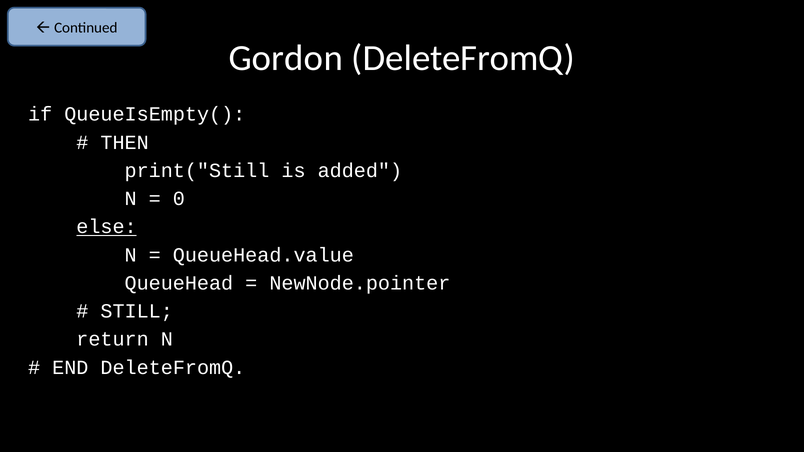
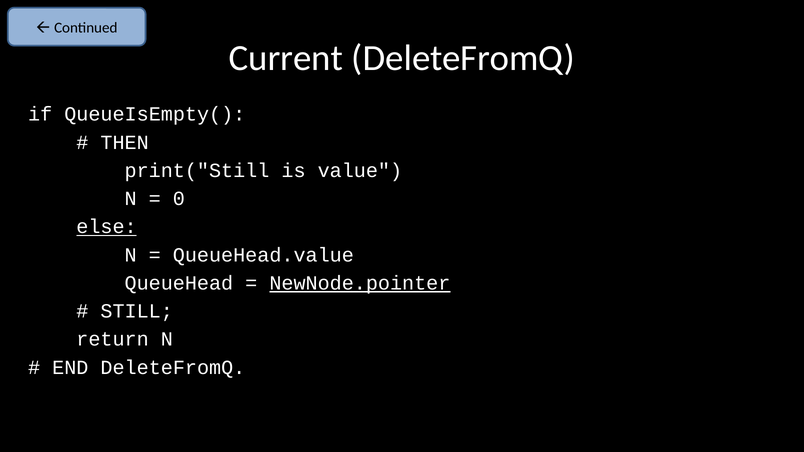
Gordon: Gordon -> Current
added: added -> value
NewNode.pointer underline: none -> present
